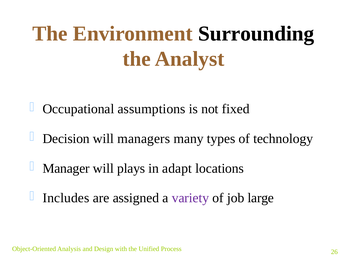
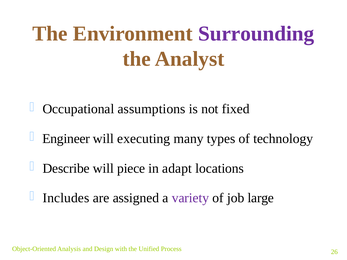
Surrounding colour: black -> purple
Decision: Decision -> Engineer
managers: managers -> executing
Manager: Manager -> Describe
plays: plays -> piece
